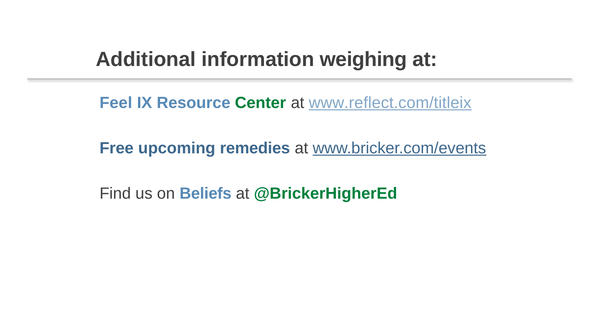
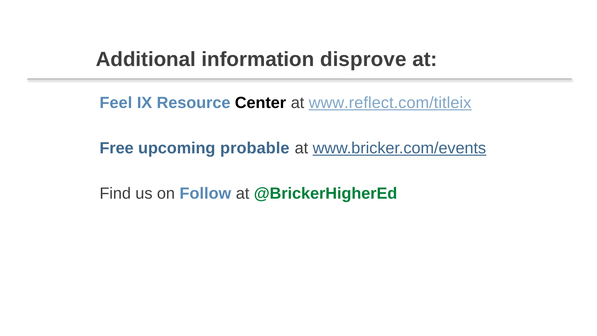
weighing: weighing -> disprove
Center colour: green -> black
remedies: remedies -> probable
Beliefs: Beliefs -> Follow
